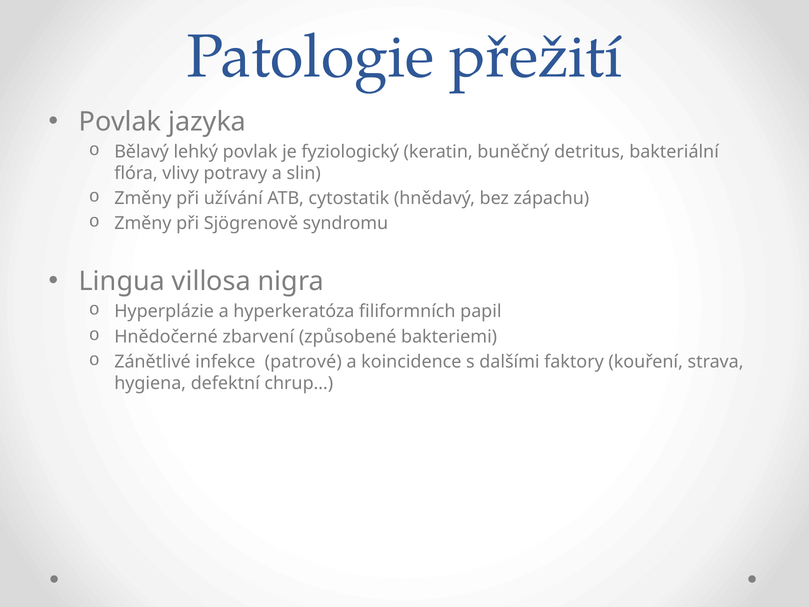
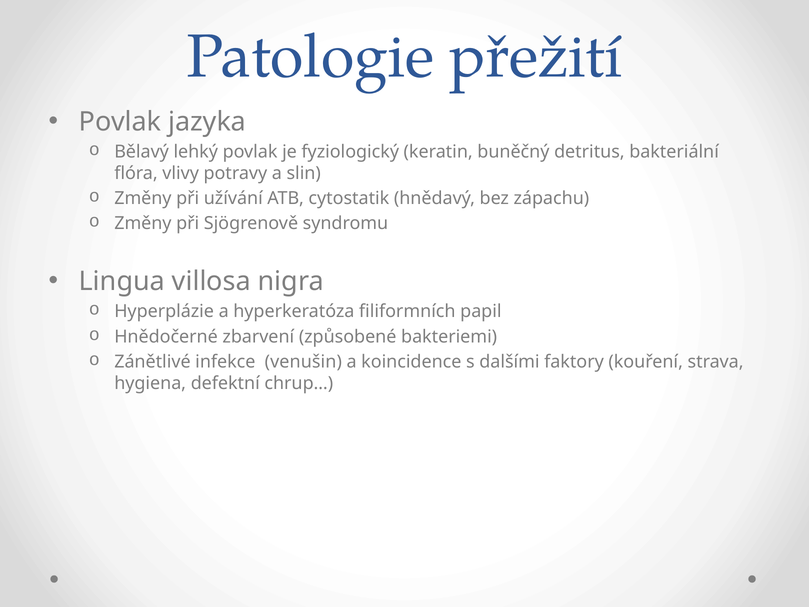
patrové: patrové -> venušin
